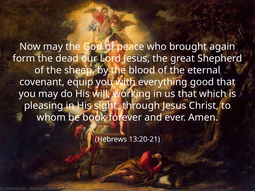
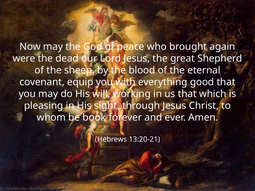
form: form -> were
